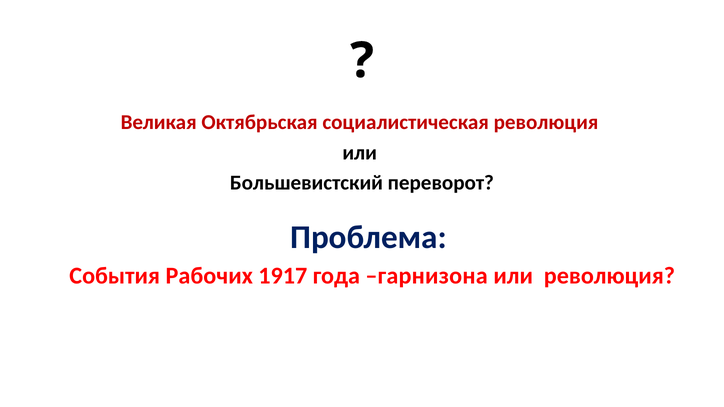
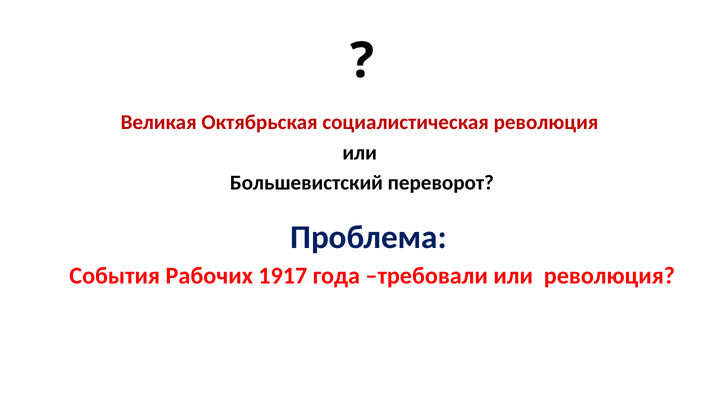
гарнизона: гарнизона -> требовали
